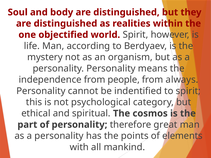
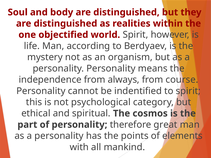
people: people -> always
always: always -> course
